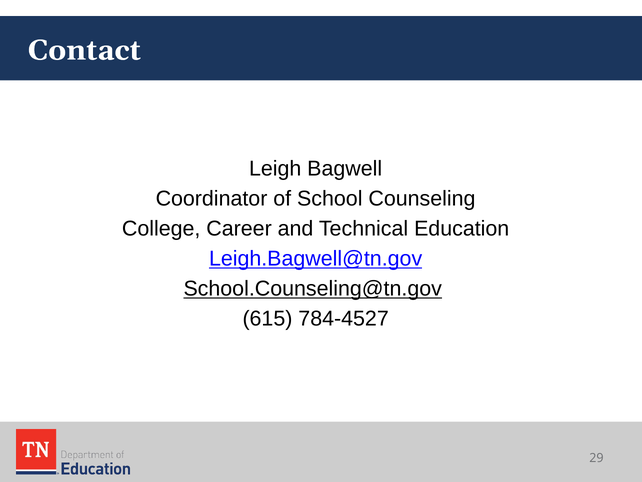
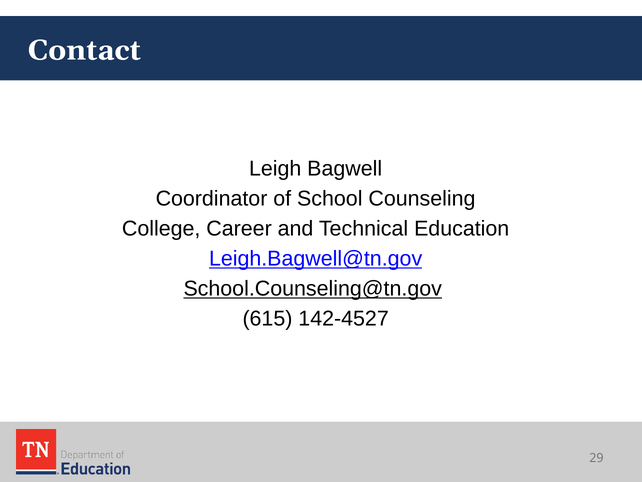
784-4527: 784-4527 -> 142-4527
